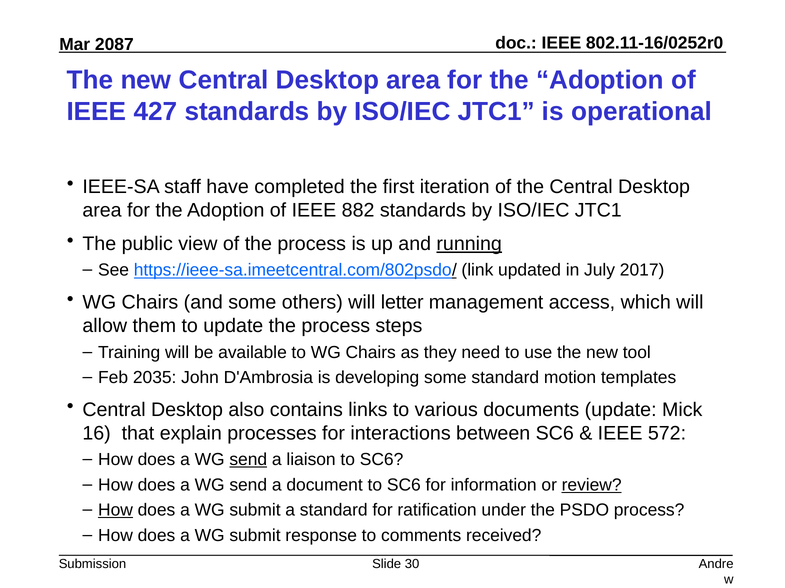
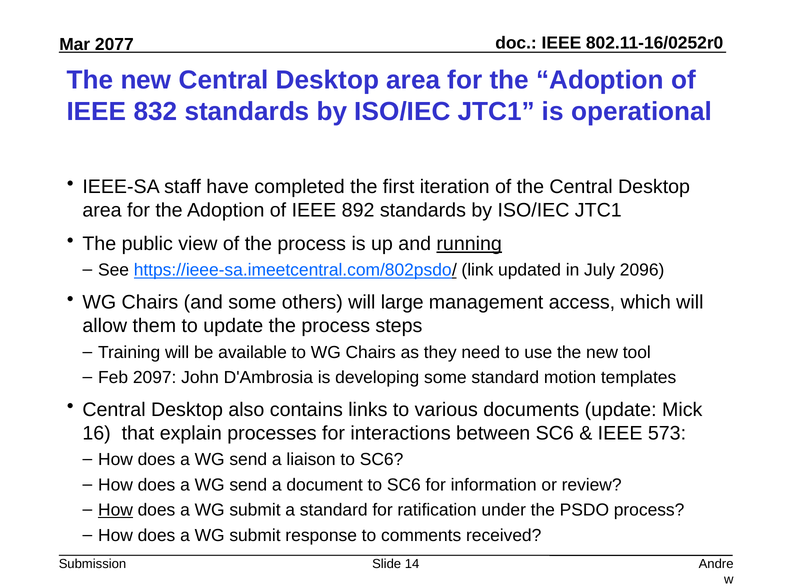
2087: 2087 -> 2077
427: 427 -> 832
882: 882 -> 892
2017: 2017 -> 2096
letter: letter -> large
2035: 2035 -> 2097
572: 572 -> 573
send at (248, 460) underline: present -> none
review underline: present -> none
30: 30 -> 14
